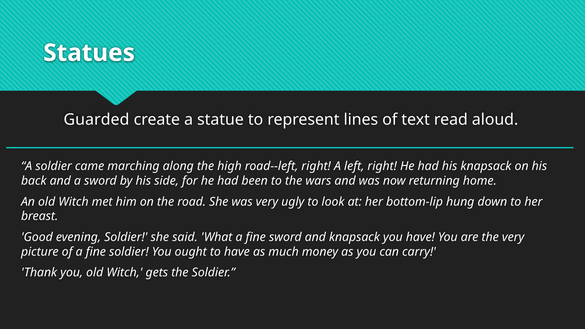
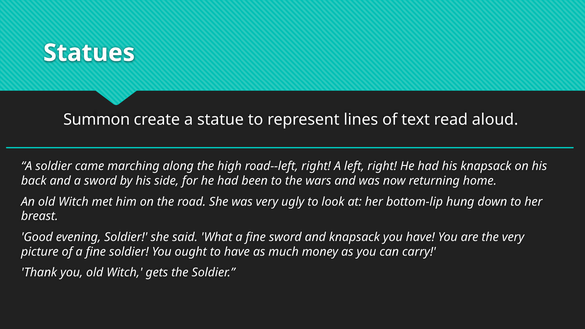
Guarded: Guarded -> Summon
